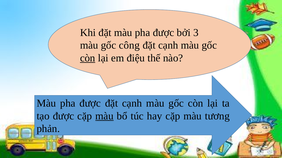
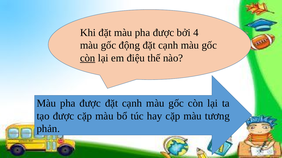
3: 3 -> 4
công: công -> động
màu at (104, 116) underline: present -> none
